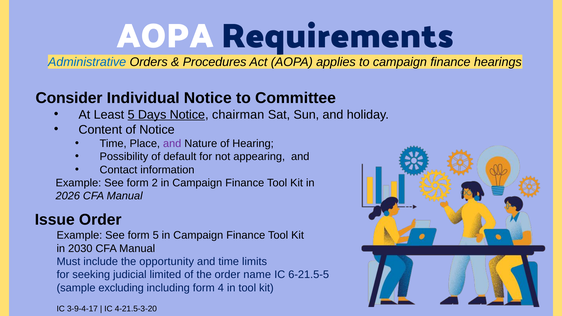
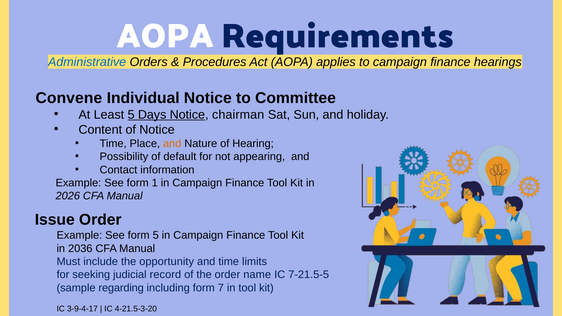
Consider: Consider -> Convene
and at (172, 144) colour: purple -> orange
2: 2 -> 1
2030: 2030 -> 2036
limited: limited -> record
6-21.5-5: 6-21.5-5 -> 7-21.5-5
excluding: excluding -> regarding
4: 4 -> 7
